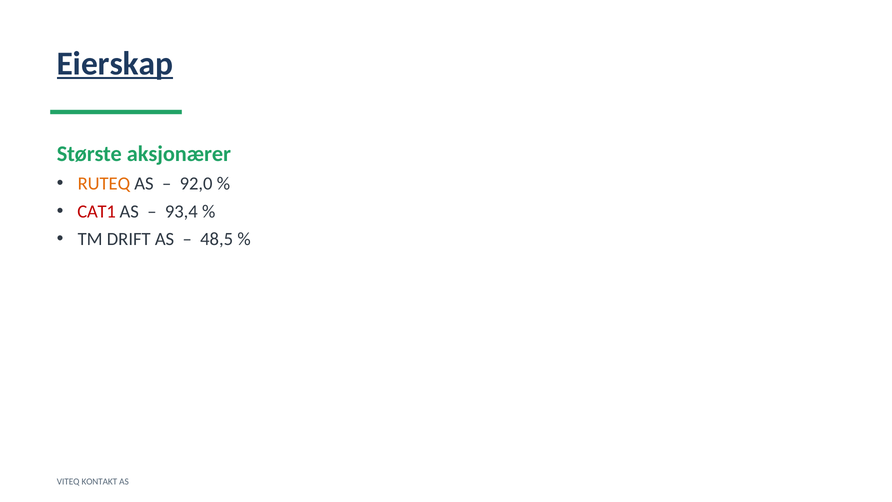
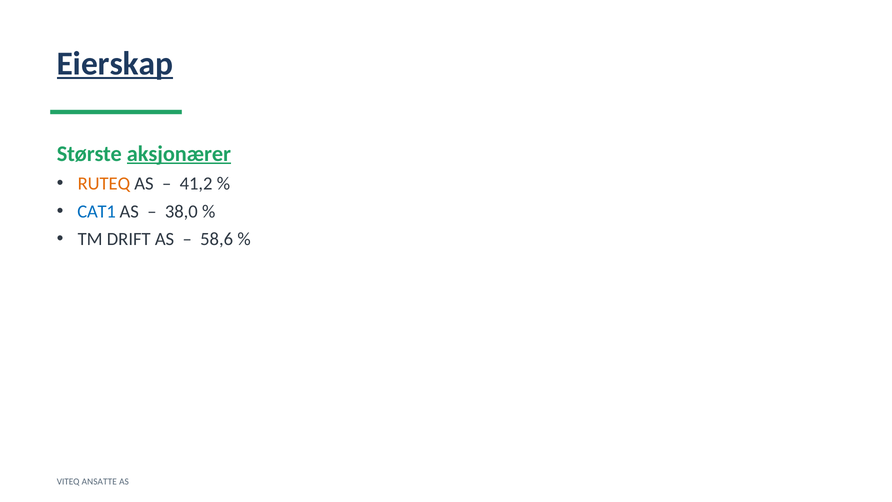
aksjonærer underline: none -> present
92,0: 92,0 -> 41,2
CAT1 colour: red -> blue
93,4: 93,4 -> 38,0
48,5: 48,5 -> 58,6
KONTAKT: KONTAKT -> ANSATTE
